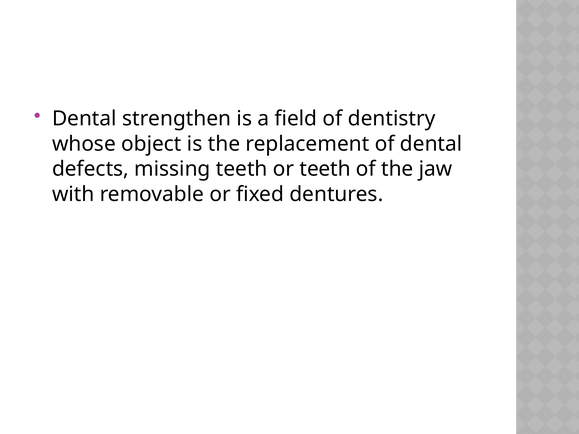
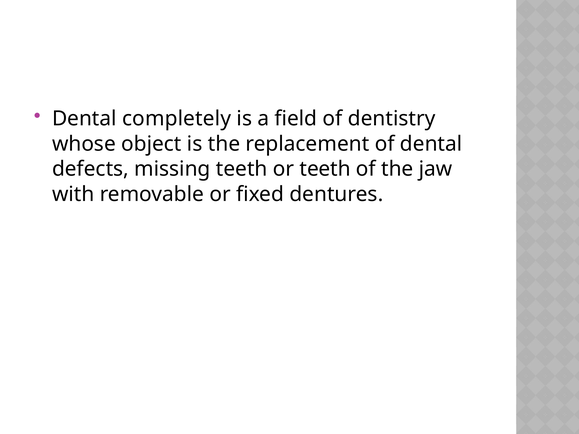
strengthen: strengthen -> completely
